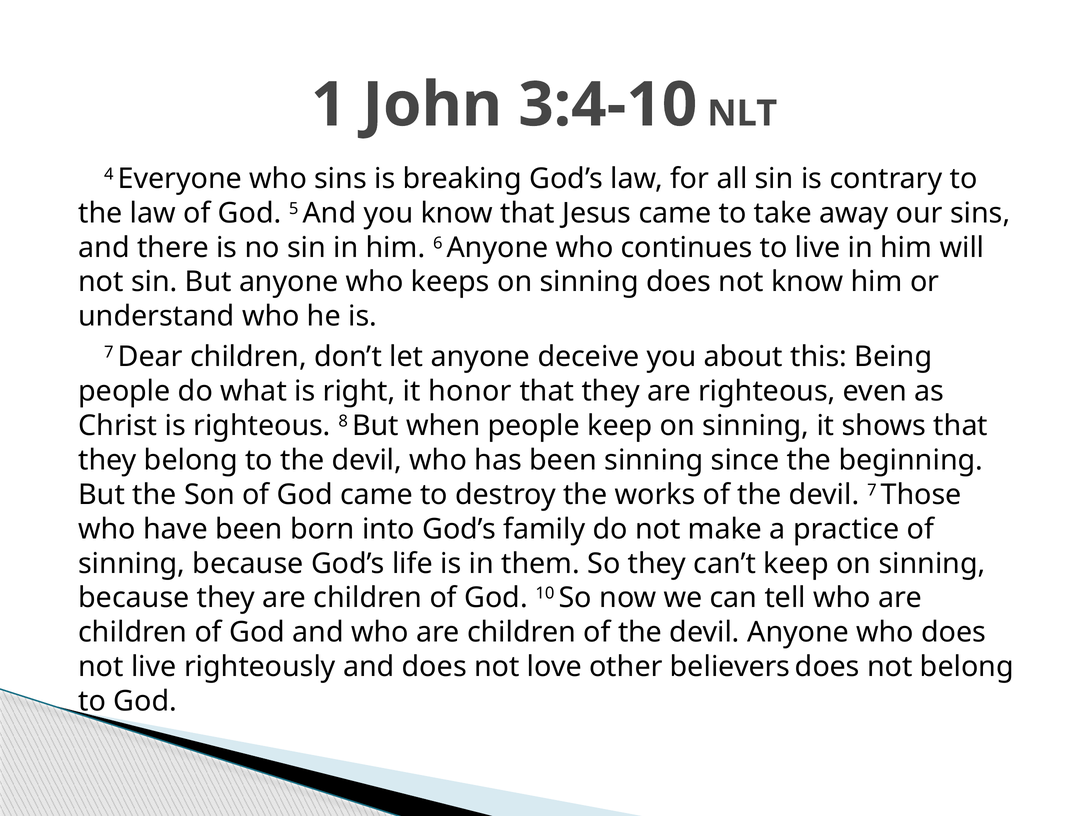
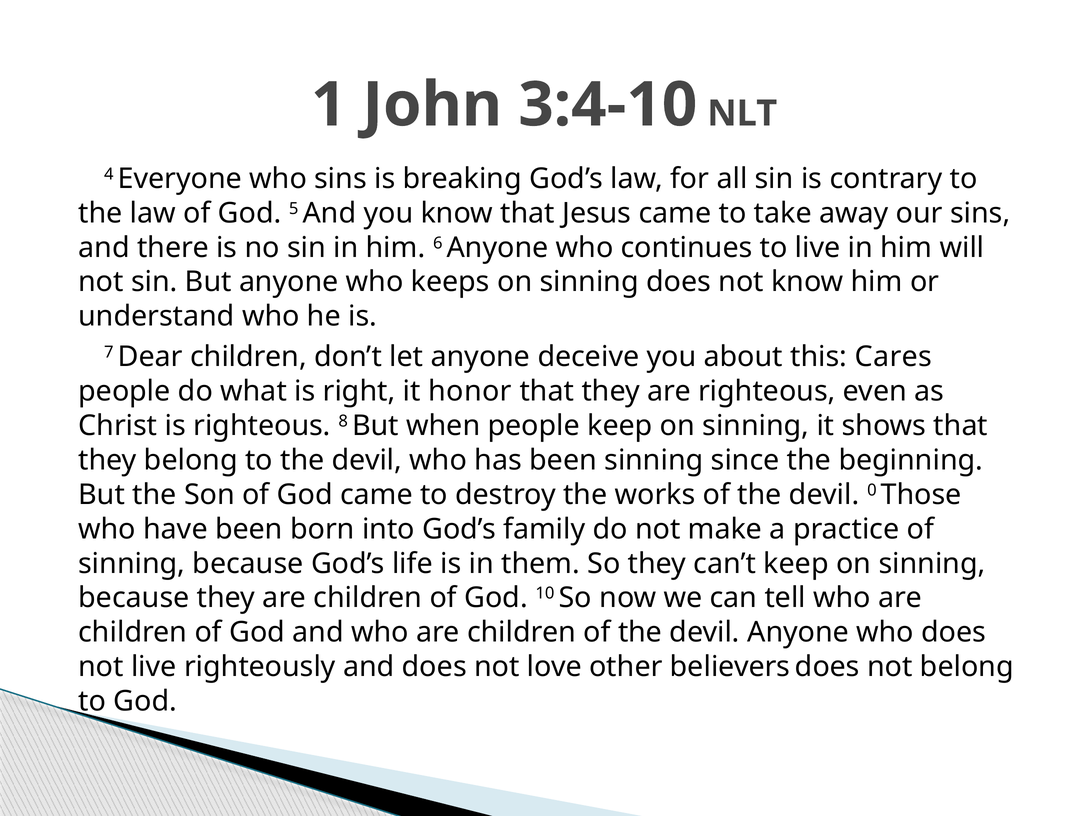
Being: Being -> Cares
devil 7: 7 -> 0
